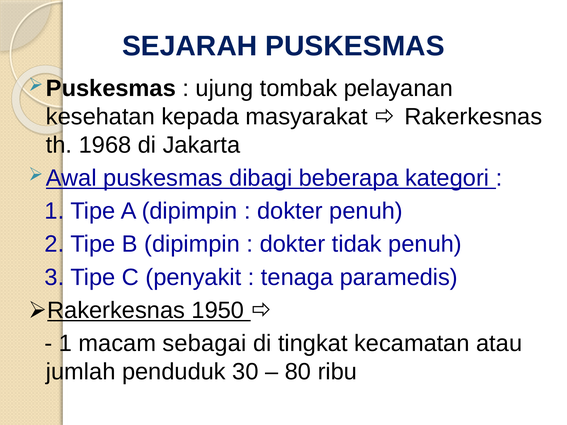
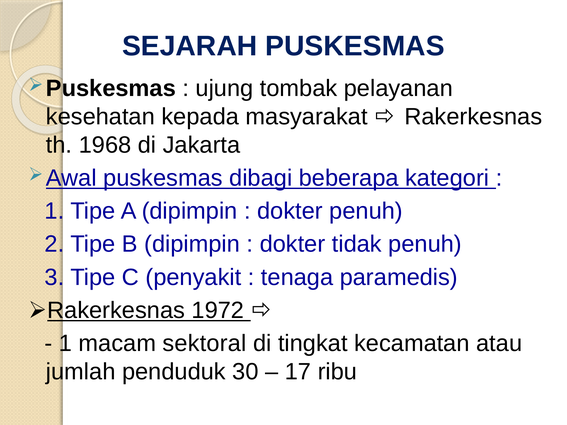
1950: 1950 -> 1972
sebagai: sebagai -> sektoral
80: 80 -> 17
